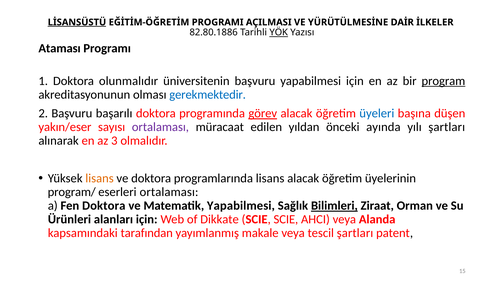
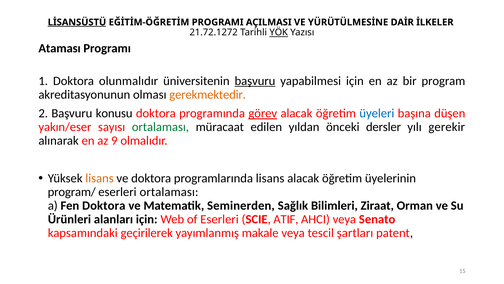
82.80.1886: 82.80.1886 -> 21.72.1272
başvuru at (255, 81) underline: none -> present
program underline: present -> none
gerekmektedir colour: blue -> orange
başarılı: başarılı -> konusu
ortalaması at (160, 127) colour: purple -> green
ayında: ayında -> dersler
yılı şartları: şartları -> gerekir
3: 3 -> 9
Matematik Yapabilmesi: Yapabilmesi -> Seminerden
Bilimleri underline: present -> none
of Dikkate: Dikkate -> Eserleri
SCIE SCIE: SCIE -> ATIF
Alanda: Alanda -> Senato
tarafından: tarafından -> geçirilerek
